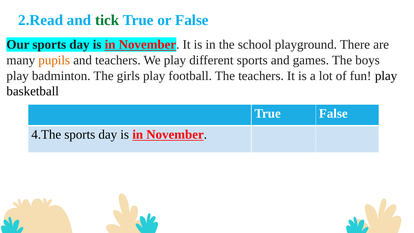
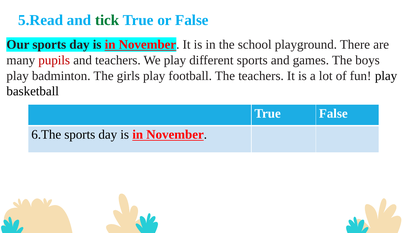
2.Read: 2.Read -> 5.Read
pupils colour: orange -> red
4.The: 4.The -> 6.The
